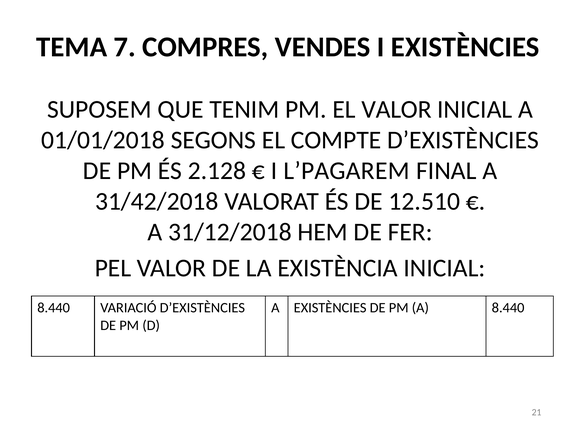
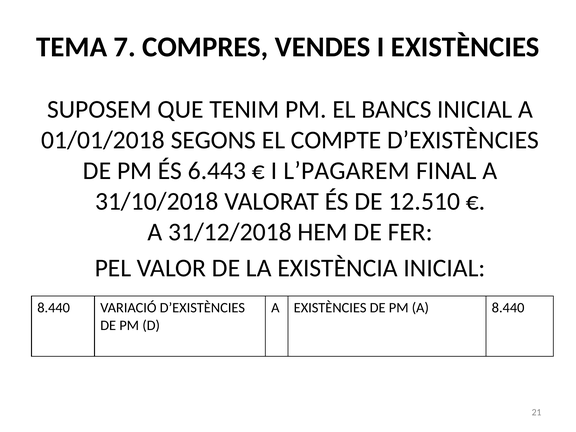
EL VALOR: VALOR -> BANCS
2.128: 2.128 -> 6.443
31/42/2018: 31/42/2018 -> 31/10/2018
